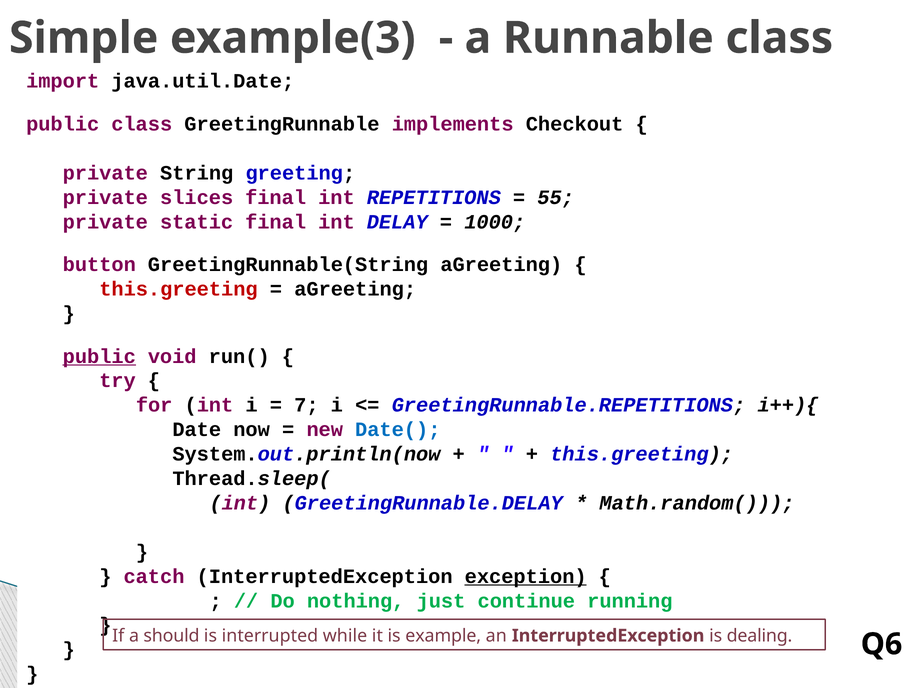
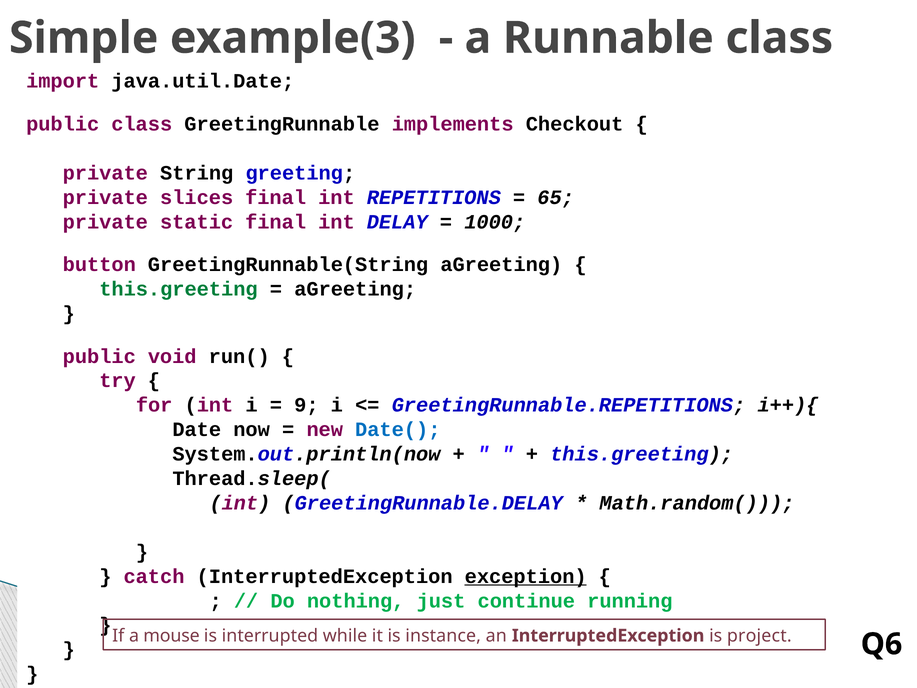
55: 55 -> 65
this.greeting at (178, 289) colour: red -> green
public at (99, 356) underline: present -> none
7: 7 -> 9
should: should -> mouse
example: example -> instance
dealing: dealing -> project
